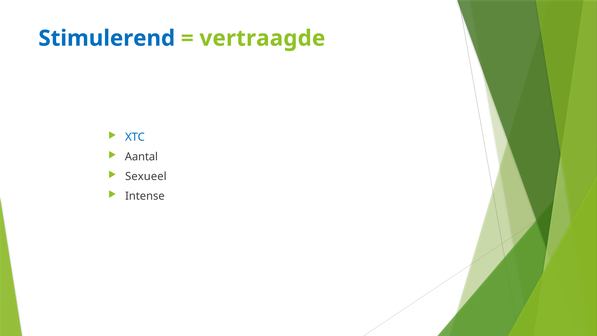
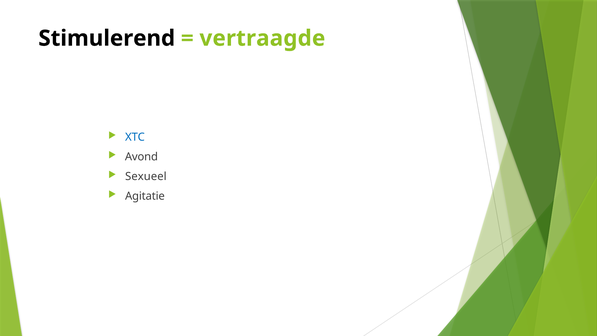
Stimulerend colour: blue -> black
Aantal: Aantal -> Avond
Intense: Intense -> Agitatie
